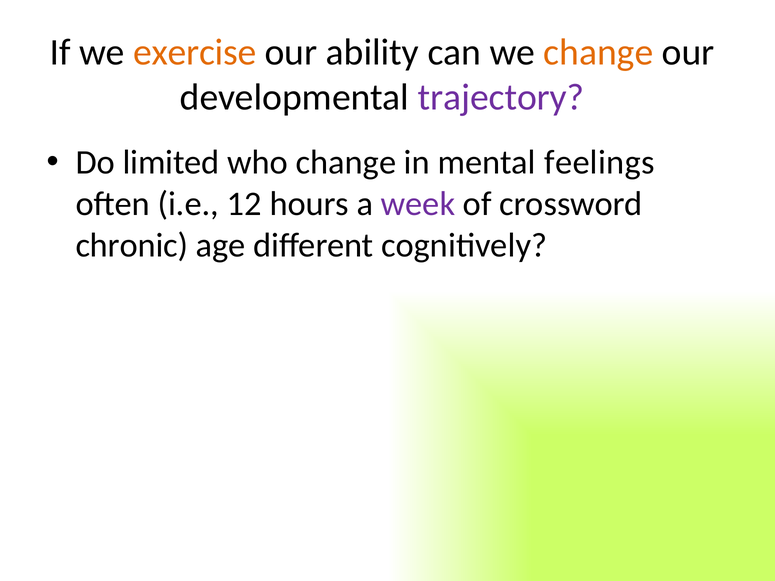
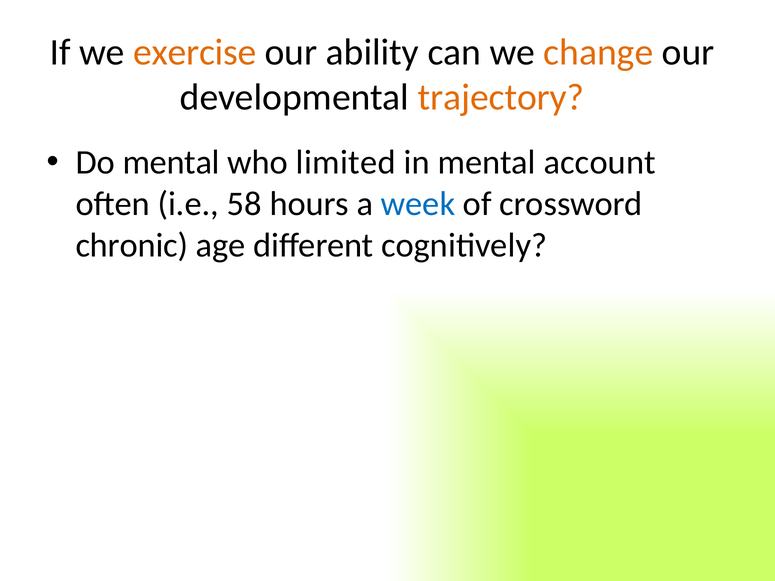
trajectory colour: purple -> orange
Do limited: limited -> mental
who change: change -> limited
feelings: feelings -> account
12: 12 -> 58
week colour: purple -> blue
